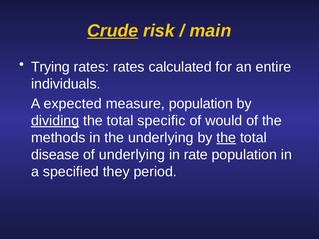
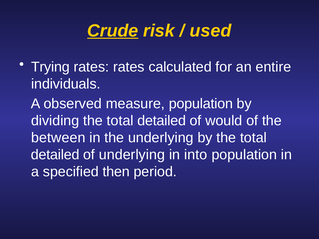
main: main -> used
expected: expected -> observed
dividing underline: present -> none
specific at (161, 121): specific -> detailed
methods: methods -> between
the at (226, 138) underline: present -> none
disease at (55, 155): disease -> detailed
rate: rate -> into
they: they -> then
